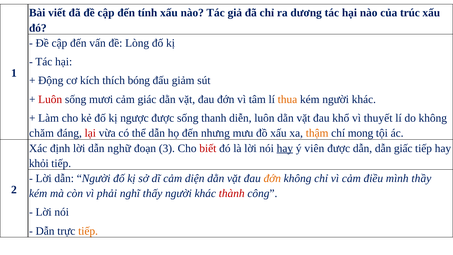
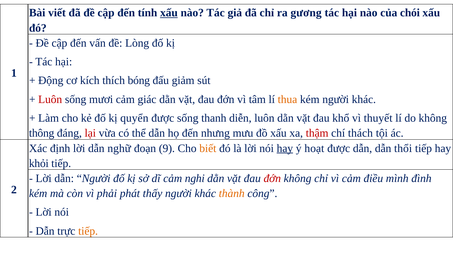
xấu at (169, 13) underline: none -> present
dương: dương -> gương
trúc: trúc -> chói
ngược: ngược -> quyển
chăm: chăm -> thông
thậm colour: orange -> red
mong: mong -> thách
3: 3 -> 9
biết colour: red -> orange
viên: viên -> hoạt
giấc: giấc -> thổi
diện: diện -> nghi
đớn at (272, 178) colour: orange -> red
thầy: thầy -> đình
nghĩ: nghĩ -> phát
thành colour: red -> orange
